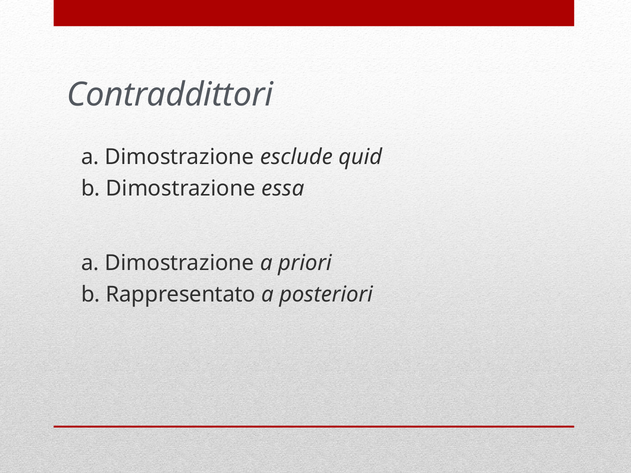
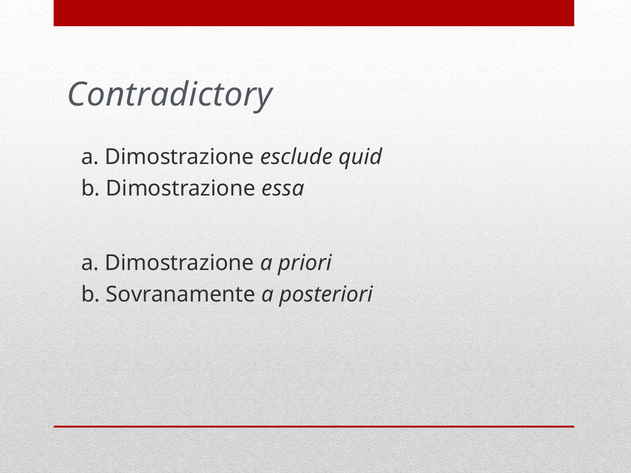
Contraddittori: Contraddittori -> Contradictory
Rappresentato: Rappresentato -> Sovranamente
